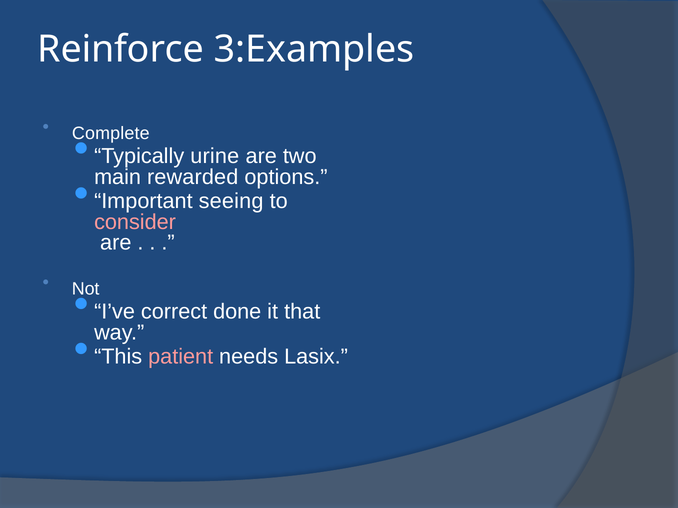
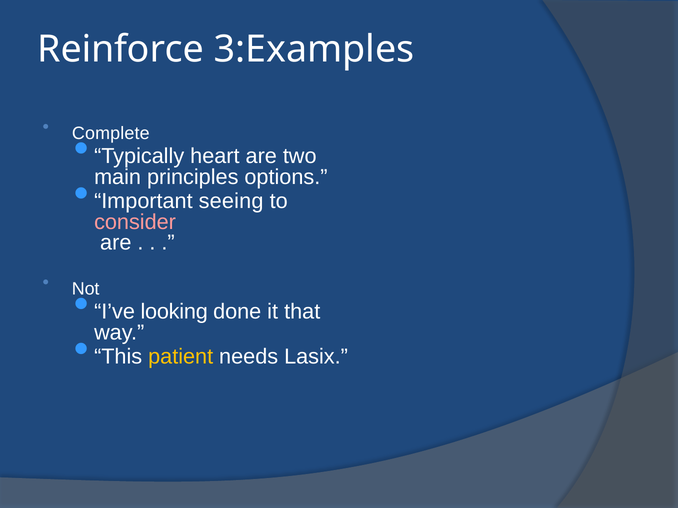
urine: urine -> heart
rewarded: rewarded -> principles
correct: correct -> looking
patient colour: pink -> yellow
